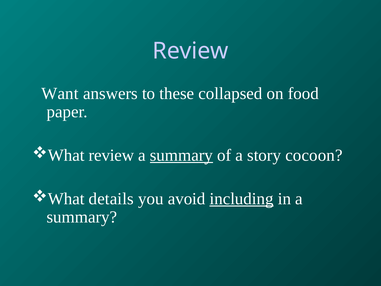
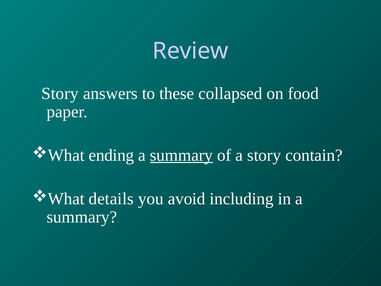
Want at (60, 94): Want -> Story
review at (111, 155): review -> ending
cocoon: cocoon -> contain
including underline: present -> none
